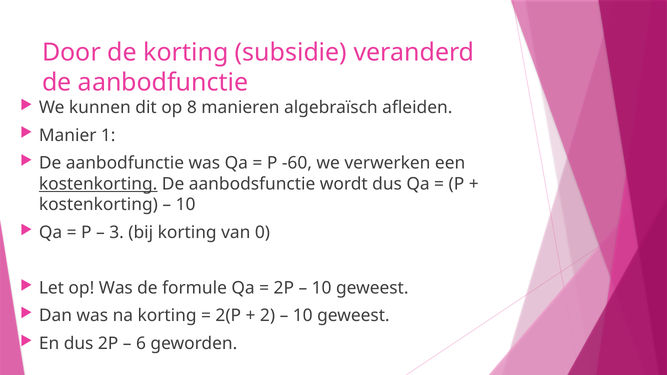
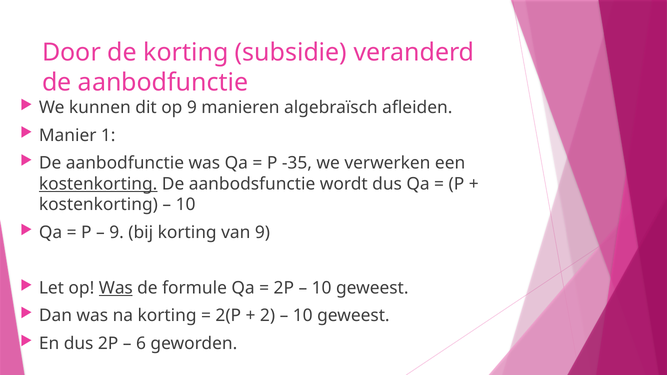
op 8: 8 -> 9
-60: -60 -> -35
3 at (117, 233): 3 -> 9
van 0: 0 -> 9
Was at (116, 288) underline: none -> present
